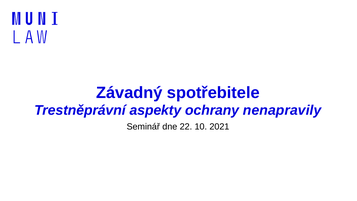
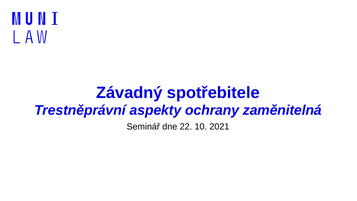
nenapravily: nenapravily -> zaměnitelná
